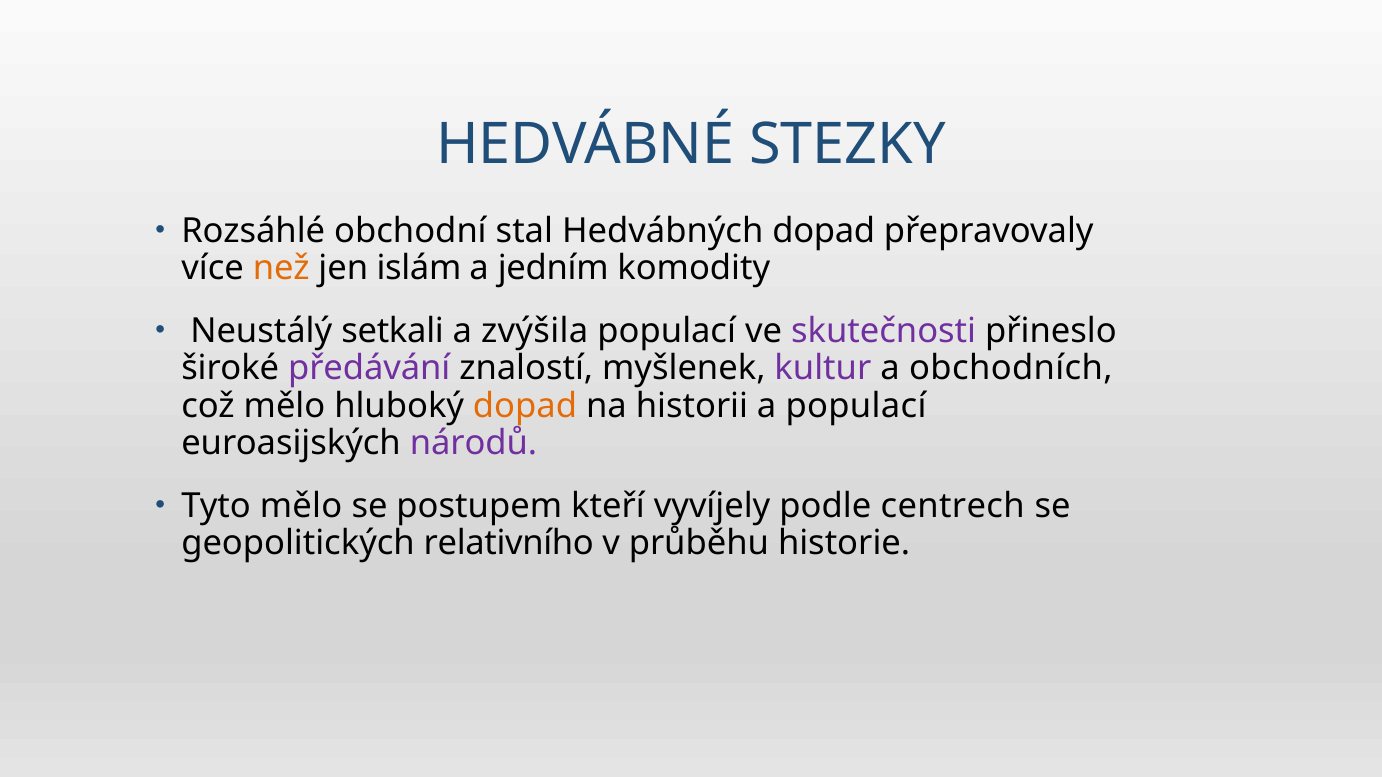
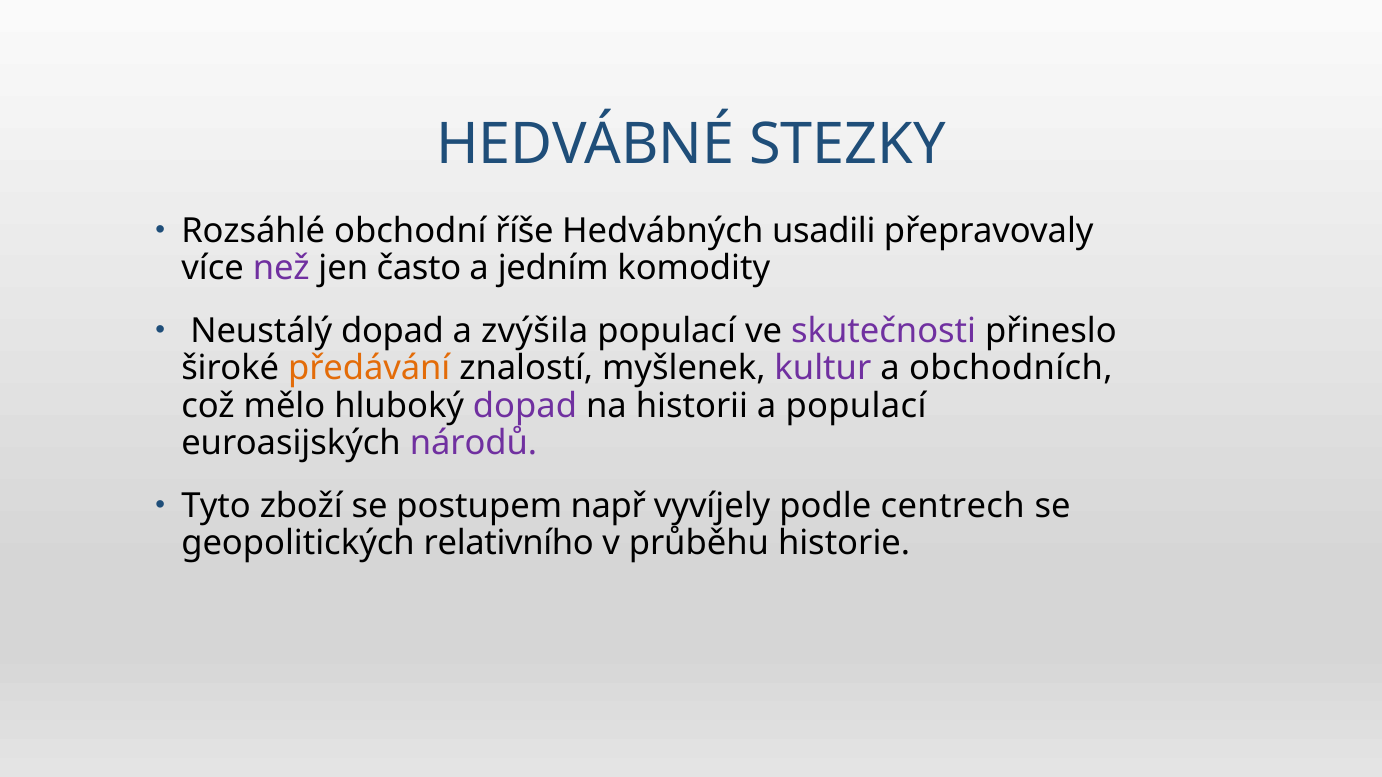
stal: stal -> říše
Hedvábných dopad: dopad -> usadili
než colour: orange -> purple
islám: islám -> často
Neustálý setkali: setkali -> dopad
předávání colour: purple -> orange
dopad at (525, 406) colour: orange -> purple
Tyto mělo: mělo -> zboží
kteří: kteří -> např
